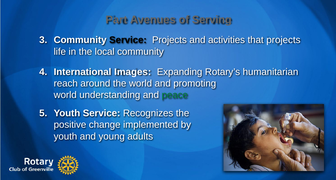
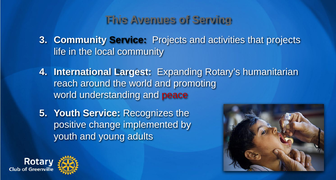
Part: Part -> This
Images: Images -> Largest
peace colour: green -> red
